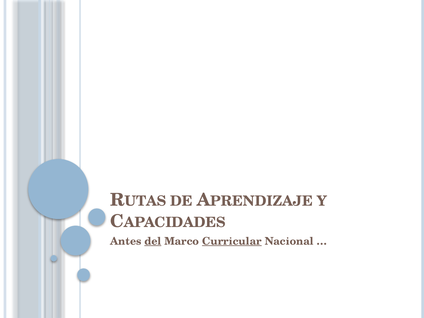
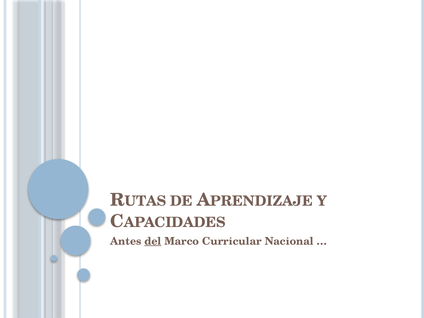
Curricular underline: present -> none
